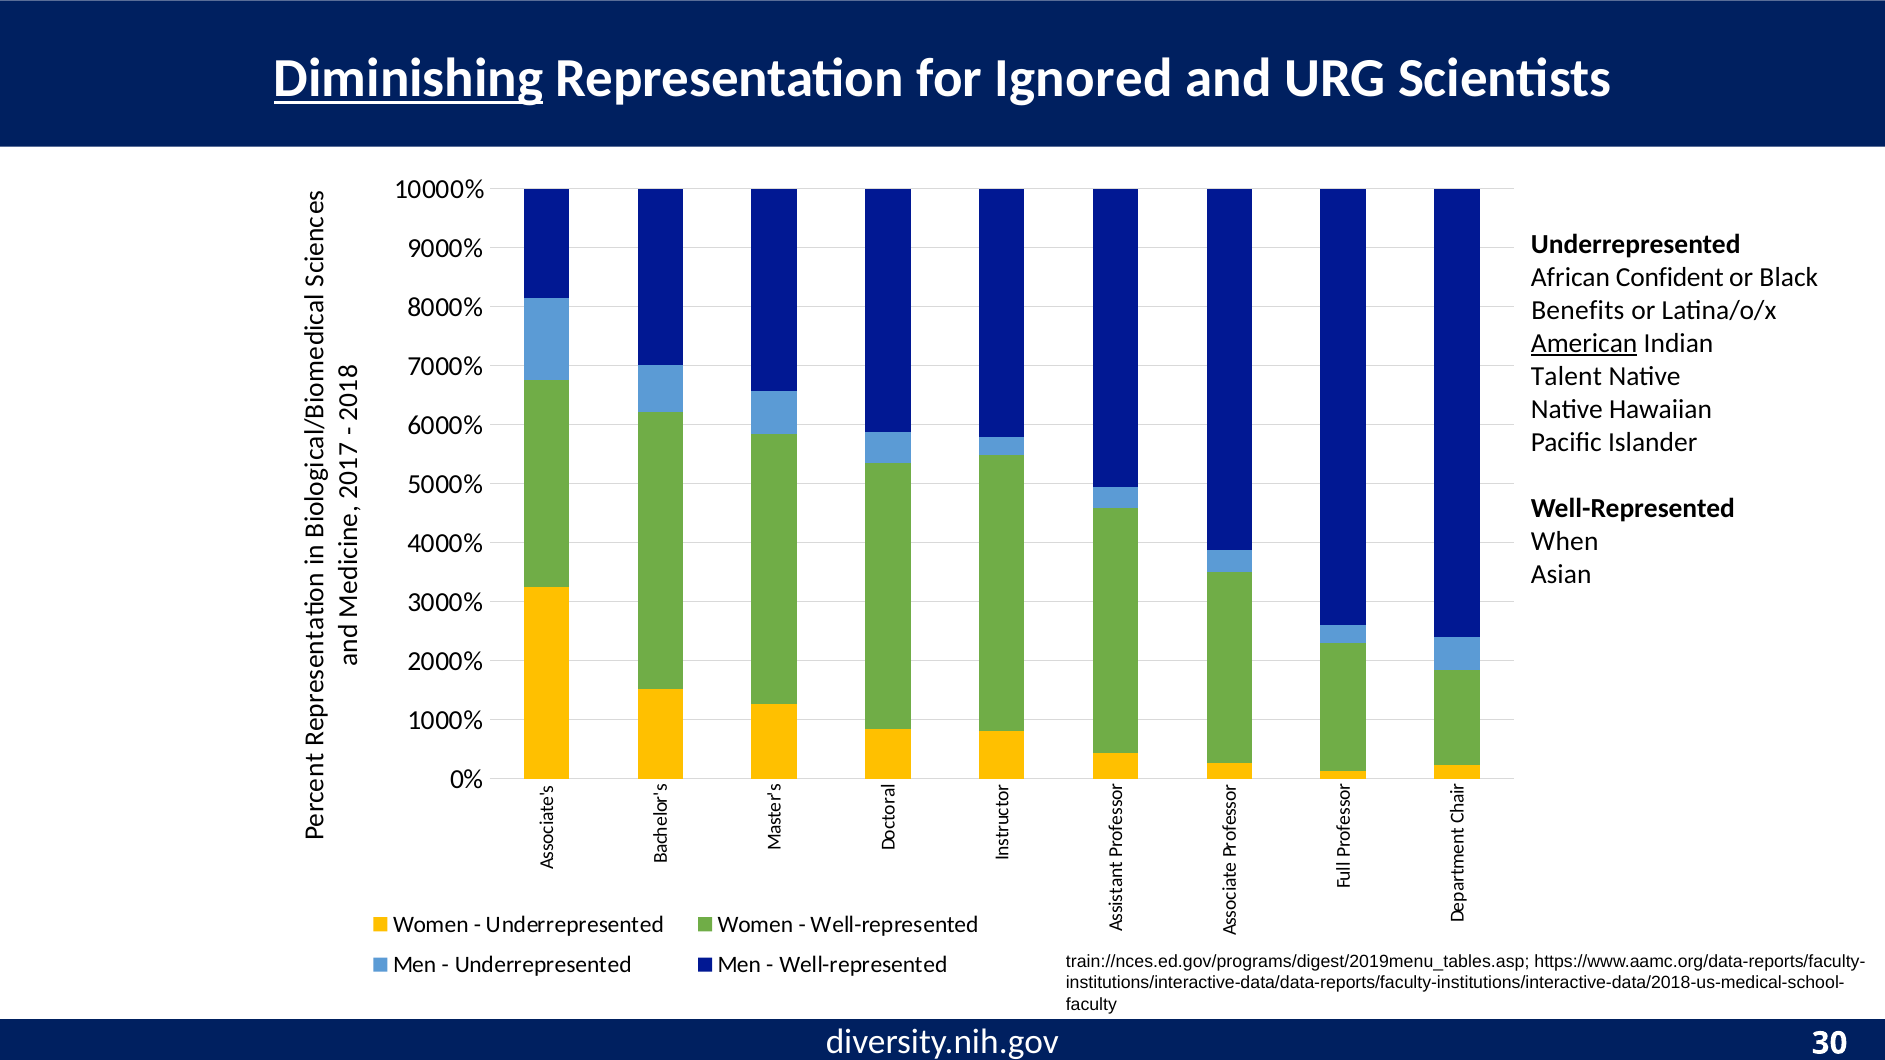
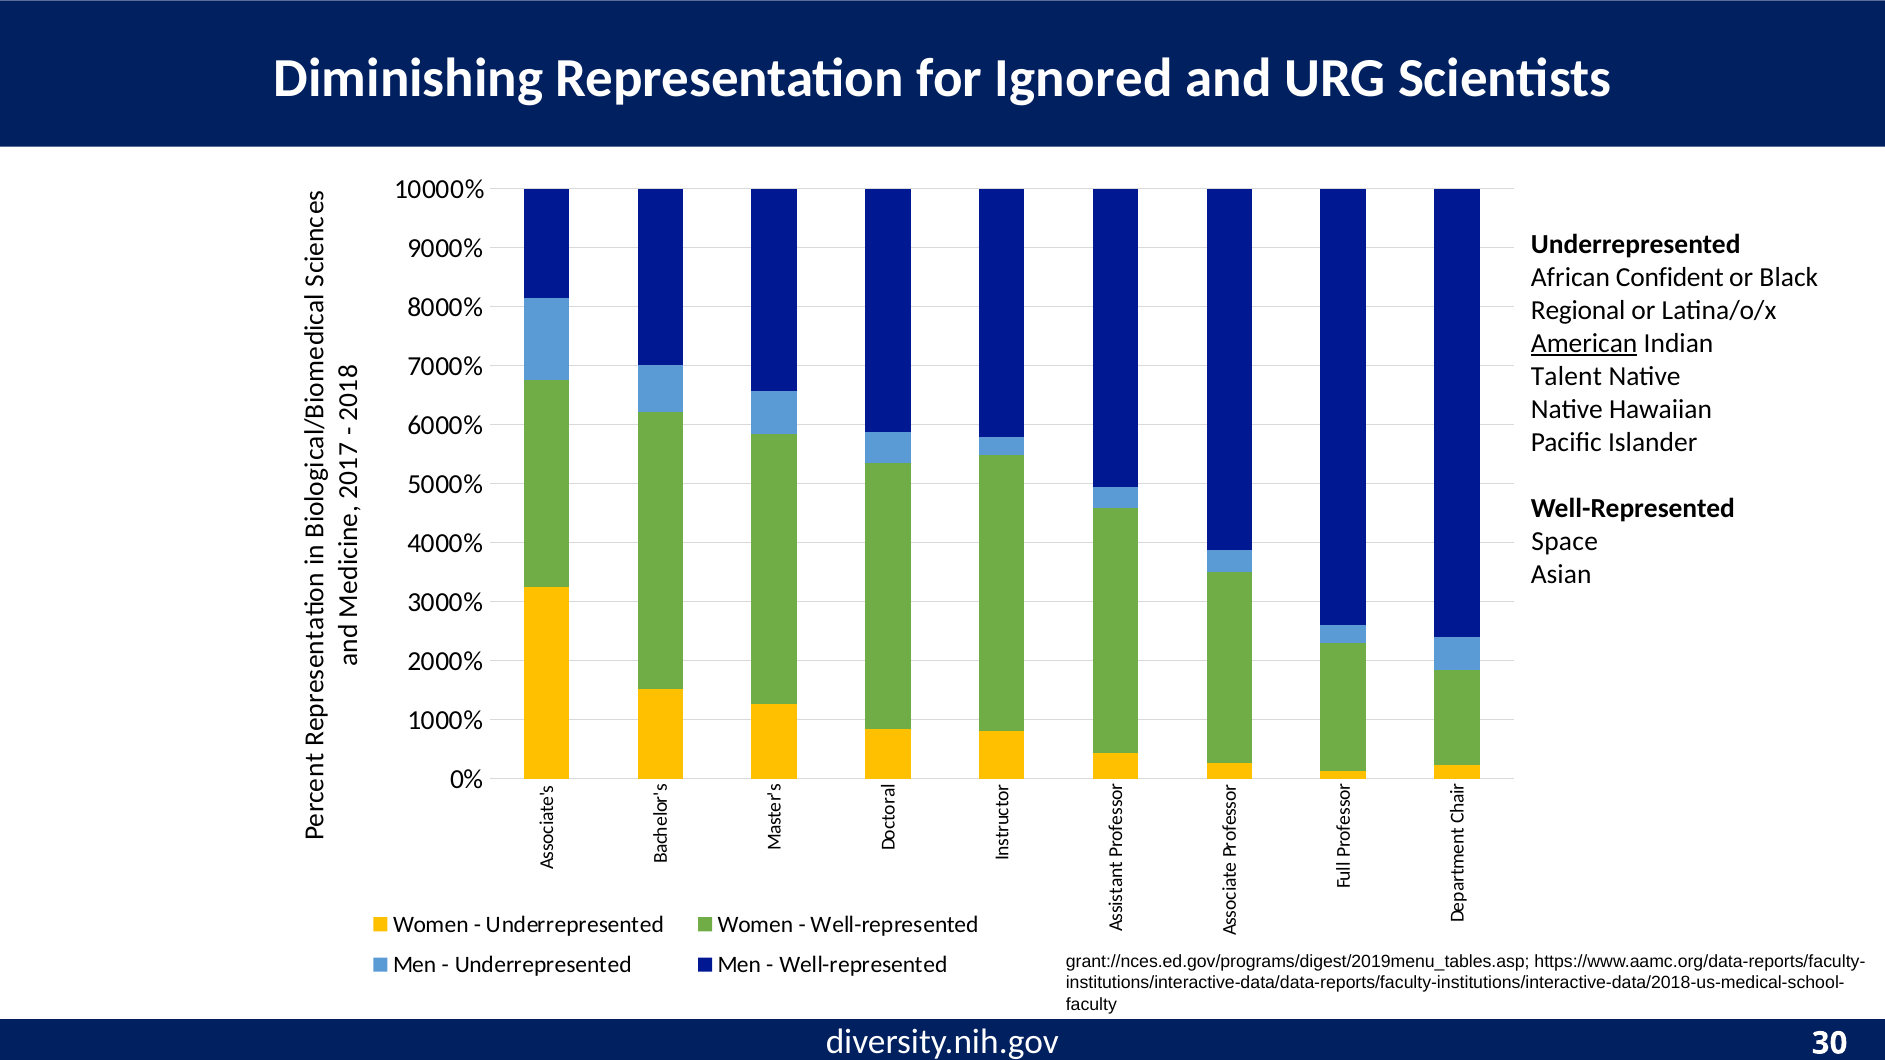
Diminishing underline: present -> none
Benefits: Benefits -> Regional
When: When -> Space
train://nces.ed.gov/programs/digest/2019menu_tables.asp: train://nces.ed.gov/programs/digest/2019menu_tables.asp -> grant://nces.ed.gov/programs/digest/2019menu_tables.asp
